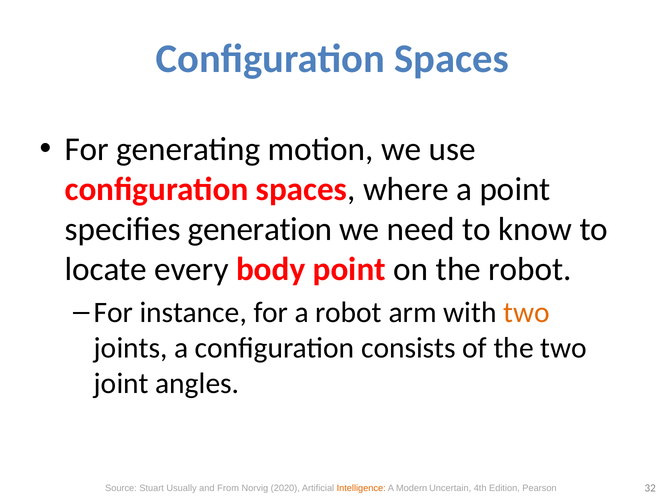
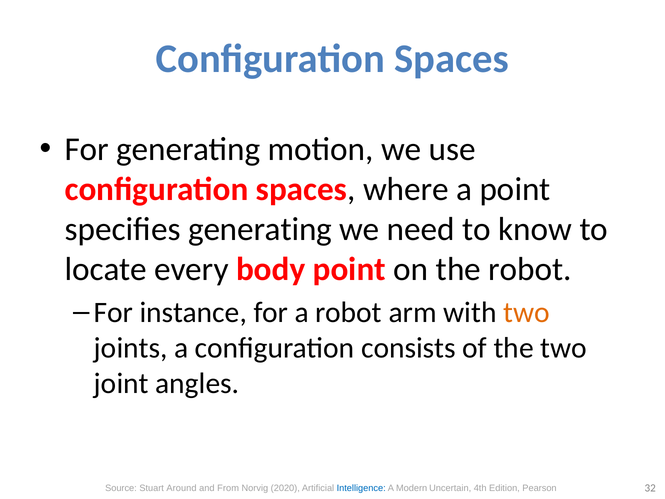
specifies generation: generation -> generating
Usually: Usually -> Around
Intelligence colour: orange -> blue
